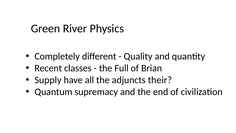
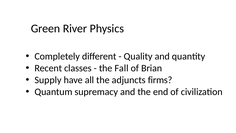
Full: Full -> Fall
their: their -> firms
